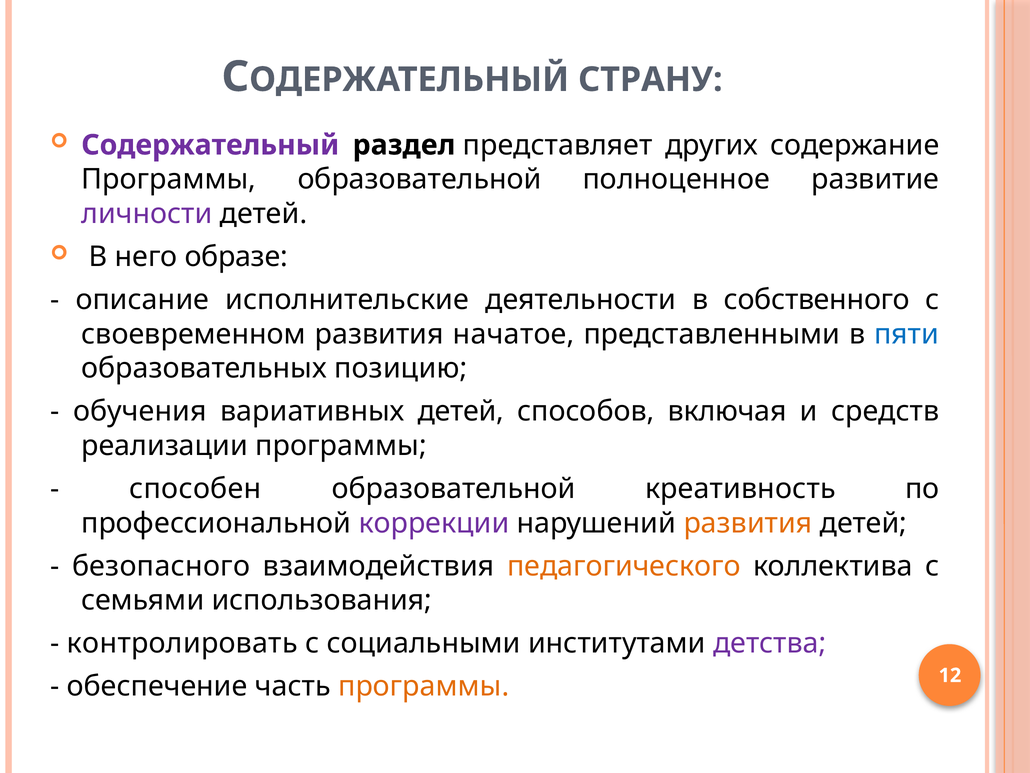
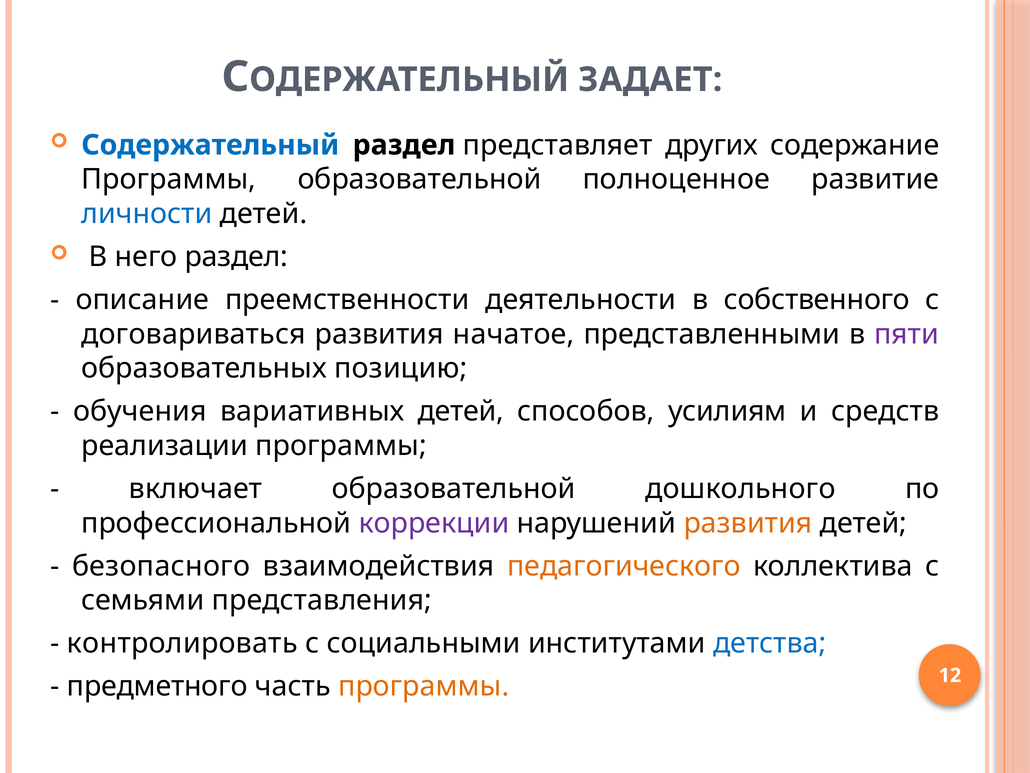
СТРАНУ: СТРАНУ -> ЗАДАЕТ
Содержательный colour: purple -> blue
личности colour: purple -> blue
него образе: образе -> раздел
исполнительские: исполнительские -> преемственности
своевременном: своевременном -> договариваться
пяти colour: blue -> purple
включая: включая -> усилиям
способен: способен -> включает
креативность: креативность -> дошкольного
использования: использования -> представления
детства colour: purple -> blue
обеспечение: обеспечение -> предметного
